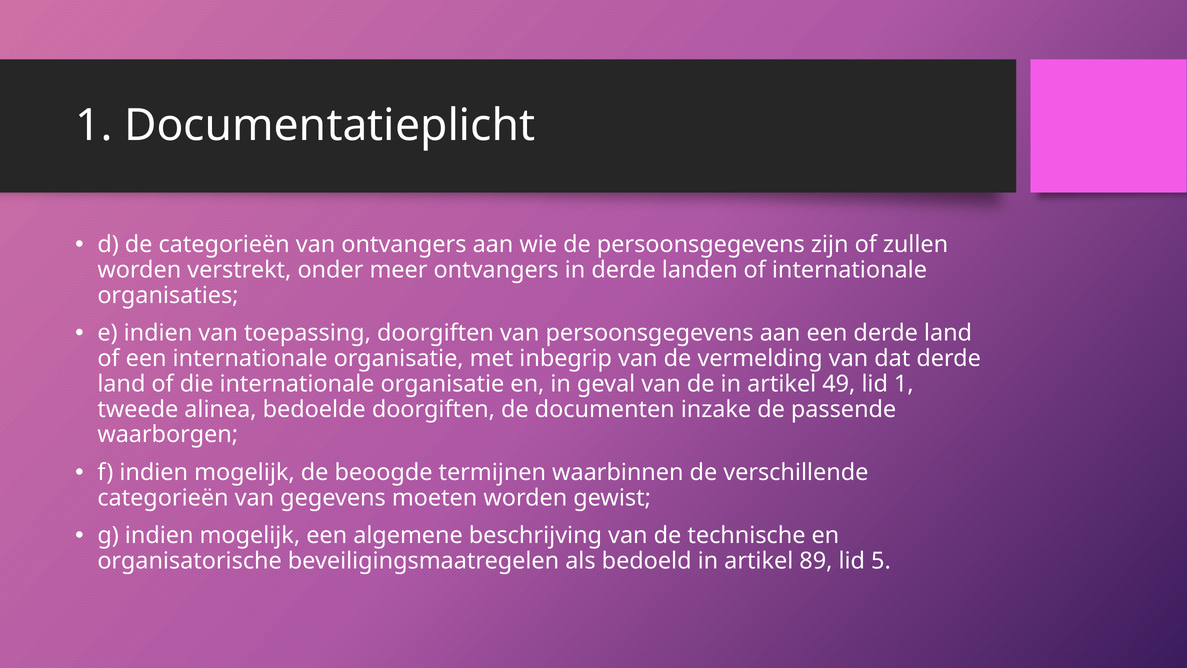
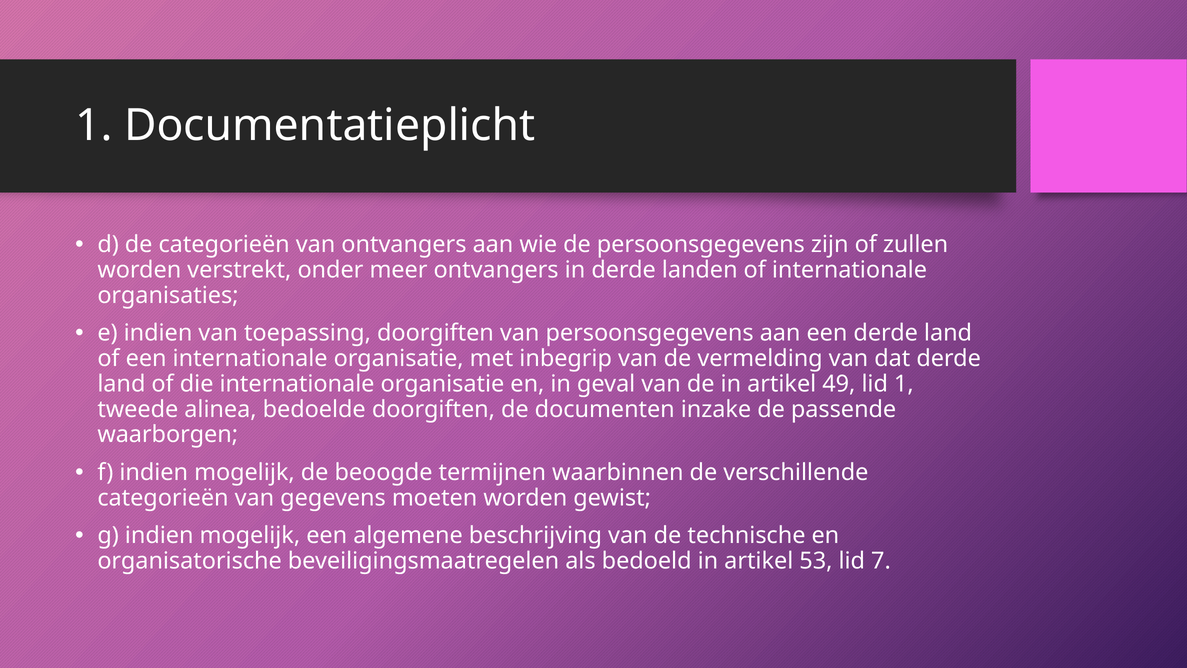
89: 89 -> 53
5: 5 -> 7
